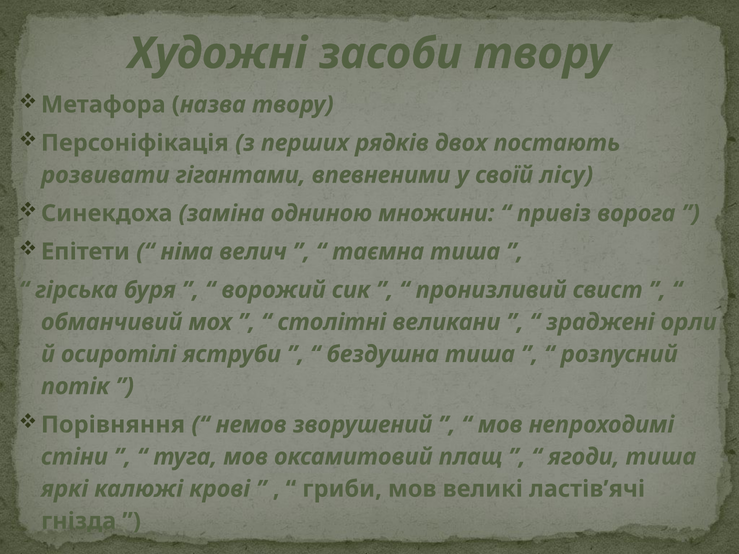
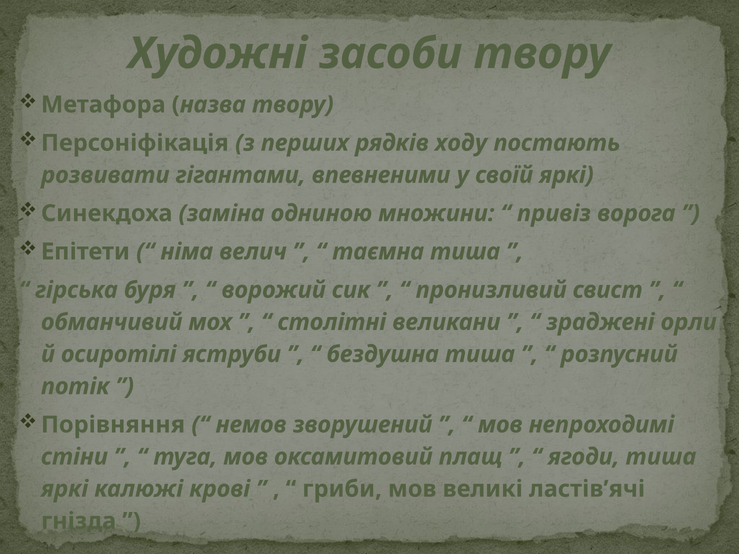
двох: двох -> ходу
своїй лісу: лісу -> яркі
